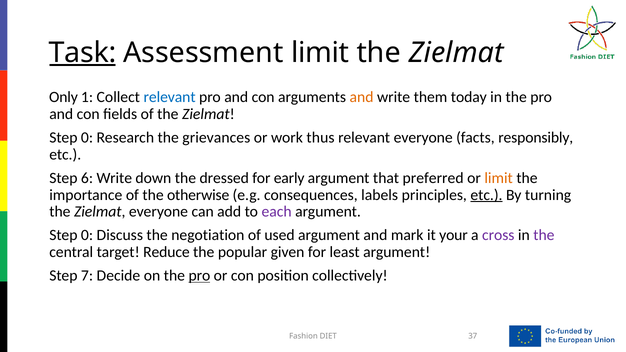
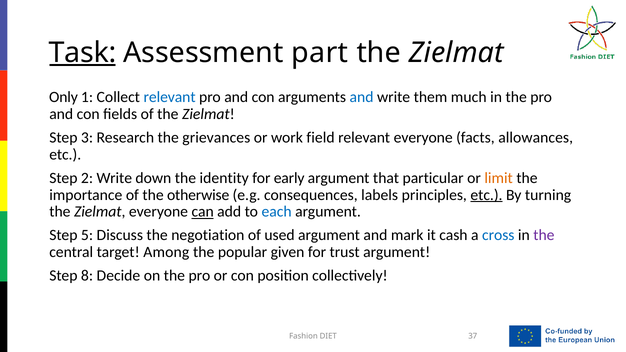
Assessment limit: limit -> part
and at (362, 97) colour: orange -> blue
today: today -> much
0 at (87, 138): 0 -> 3
thus: thus -> field
responsibly: responsibly -> allowances
6: 6 -> 2
dressed: dressed -> identity
preferred: preferred -> particular
can underline: none -> present
each colour: purple -> blue
0 at (87, 235): 0 -> 5
your: your -> cash
cross colour: purple -> blue
Reduce: Reduce -> Among
least: least -> trust
7: 7 -> 8
pro at (199, 276) underline: present -> none
